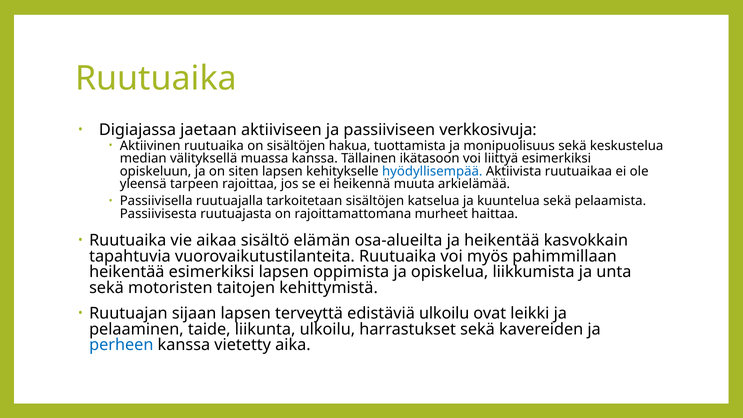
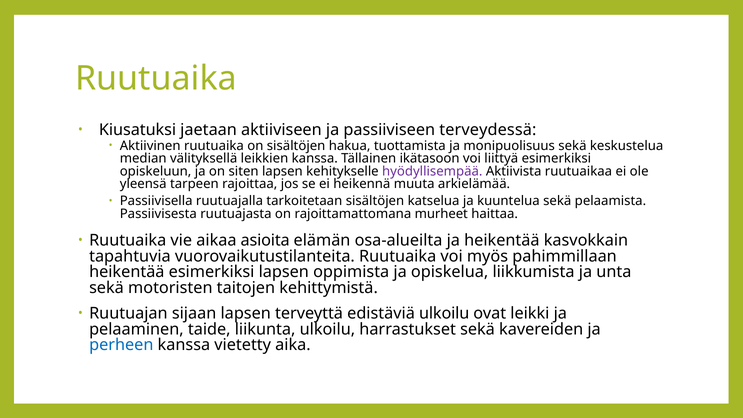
Digiajassa: Digiajassa -> Kiusatuksi
verkkosivuja: verkkosivuja -> terveydessä
muassa: muassa -> leikkien
hyödyllisempää colour: blue -> purple
sisältö: sisältö -> asioita
